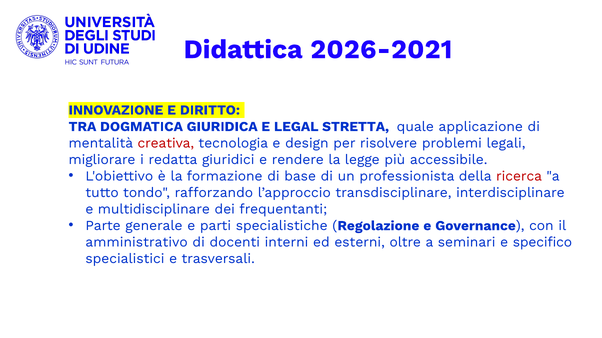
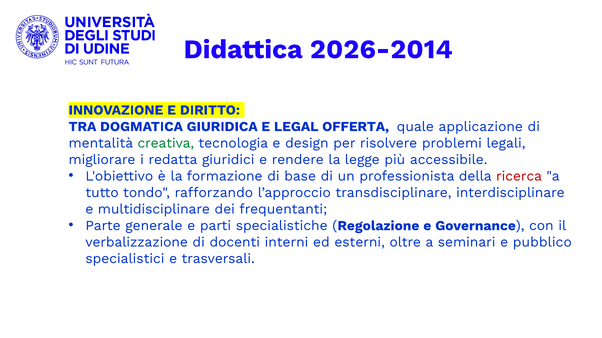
2026-2021: 2026-2021 -> 2026-2014
STRETTA: STRETTA -> OFFERTA
creativa colour: red -> green
amministrativo: amministrativo -> verbalizzazione
specifico: specifico -> pubblico
